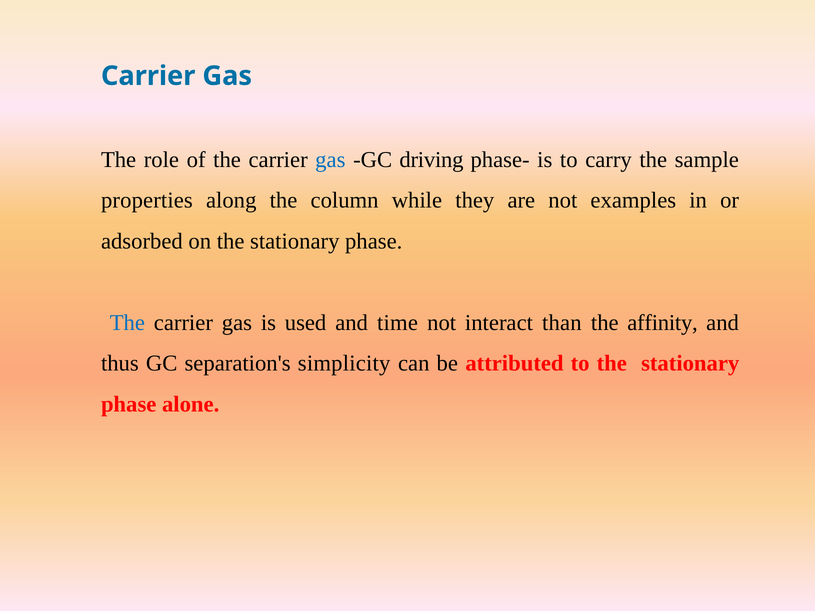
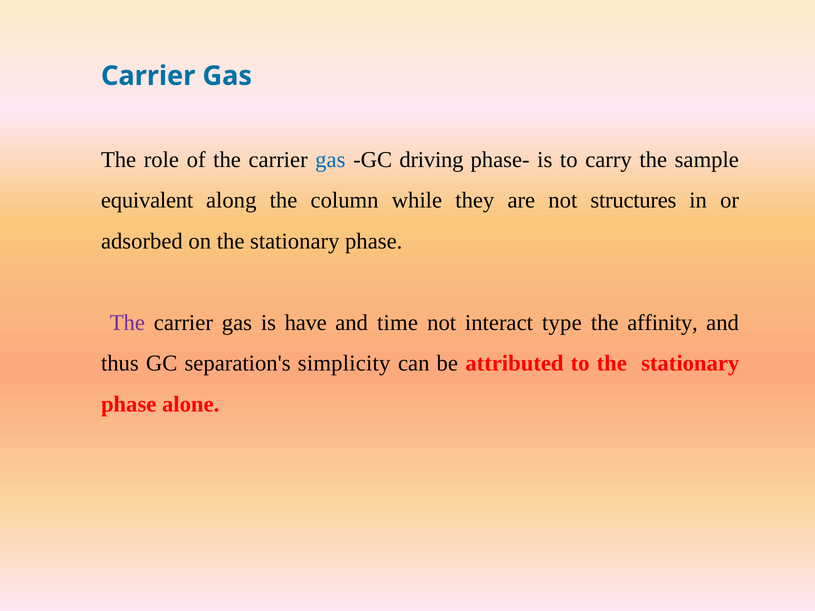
properties: properties -> equivalent
examples: examples -> structures
The at (127, 323) colour: blue -> purple
used: used -> have
than: than -> type
